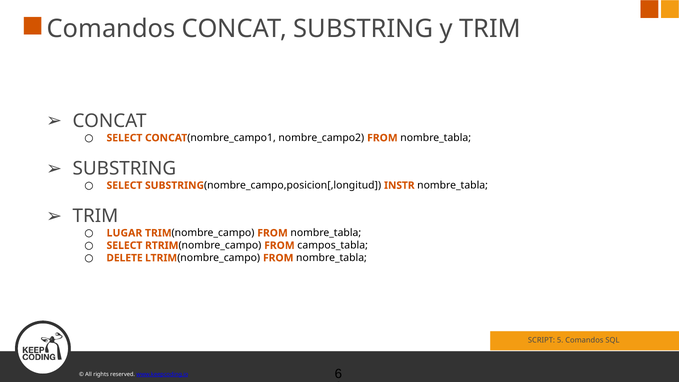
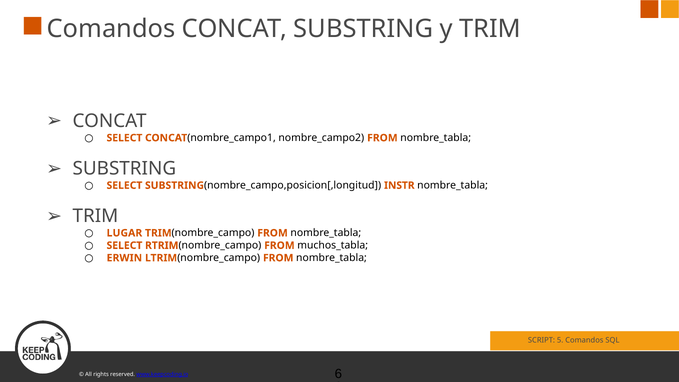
campos_tabla: campos_tabla -> muchos_tabla
DELETE: DELETE -> ERWIN
